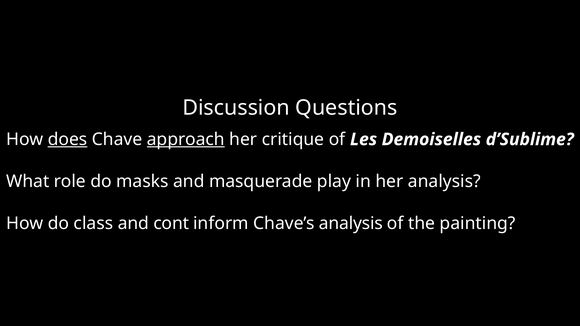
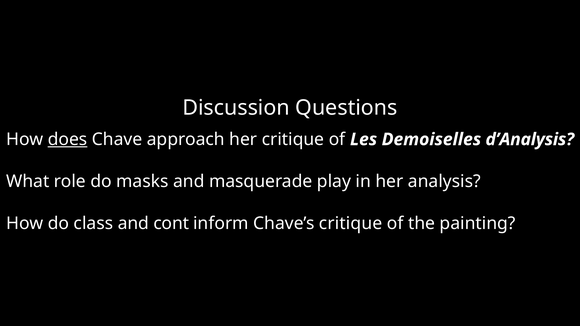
approach underline: present -> none
d’Sublime: d’Sublime -> d’Analysis
Chave’s analysis: analysis -> critique
